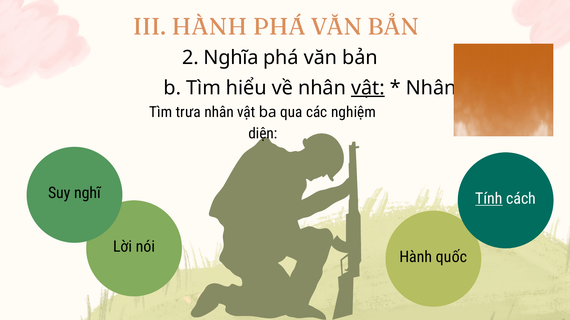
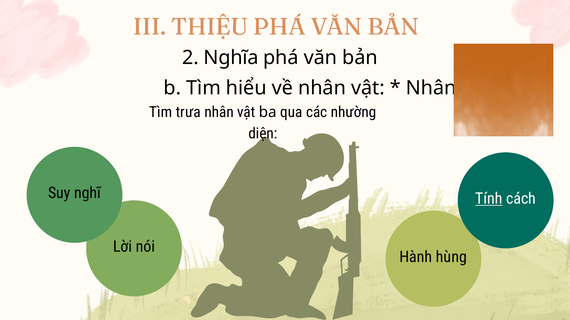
III HÀNH: HÀNH -> THIỆU
vật at (368, 88) underline: present -> none
nghiệm: nghiệm -> nhường
quốc: quốc -> hùng
